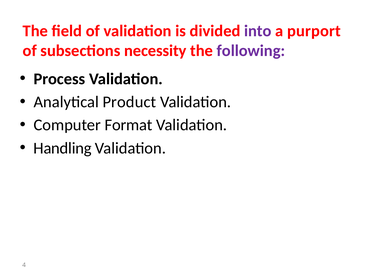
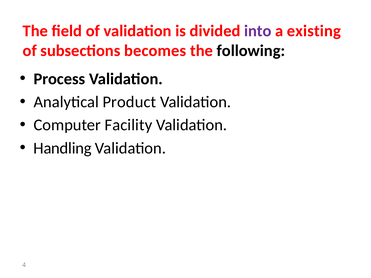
purport: purport -> existing
necessity: necessity -> becomes
following colour: purple -> black
Format: Format -> Facility
